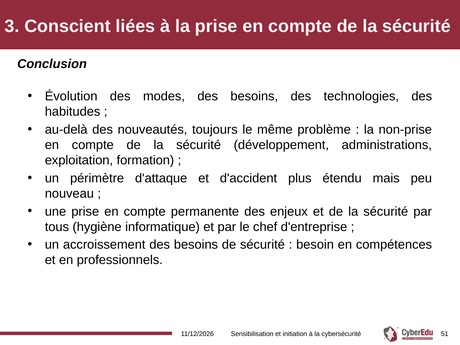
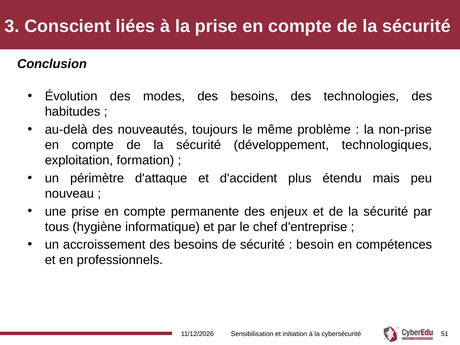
administrations: administrations -> technologiques
